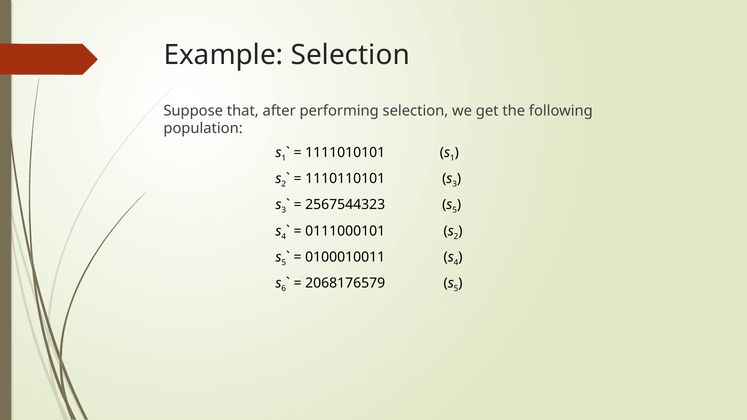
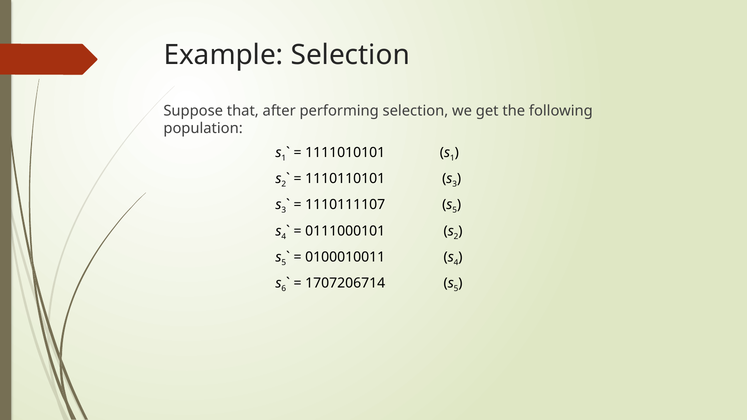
2567544323: 2567544323 -> 1110111107
2068176579: 2068176579 -> 1707206714
